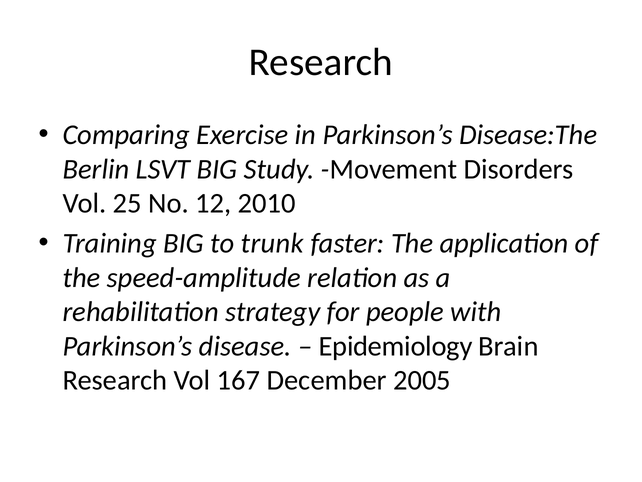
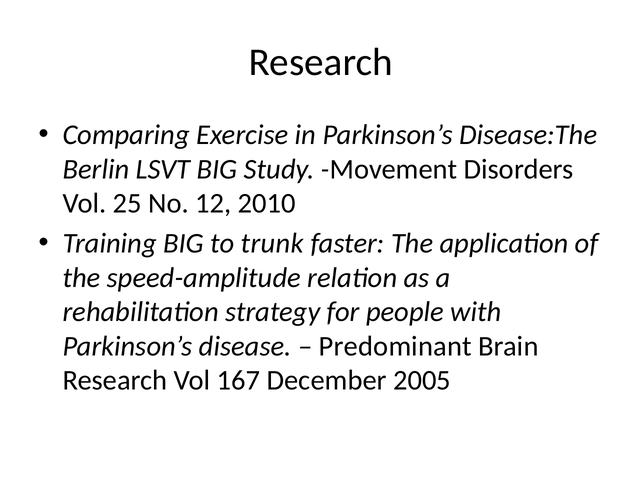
Epidemiology: Epidemiology -> Predominant
